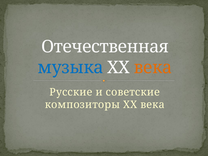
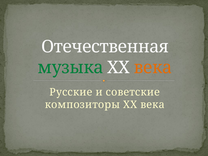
музыка colour: blue -> green
